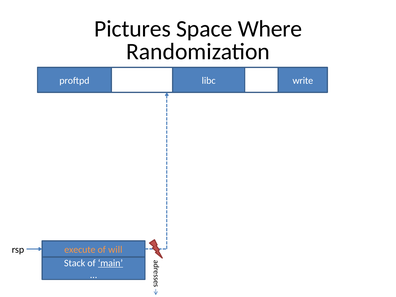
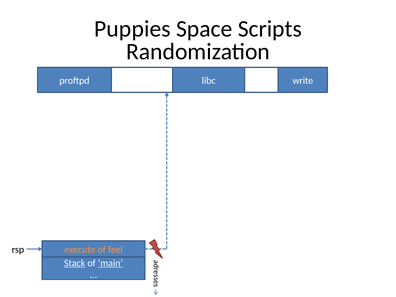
Pictures: Pictures -> Puppies
Where: Where -> Scripts
will: will -> feel
Stack underline: none -> present
